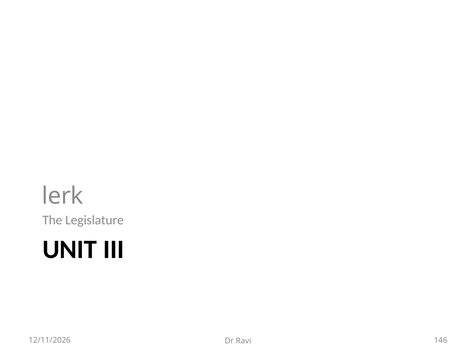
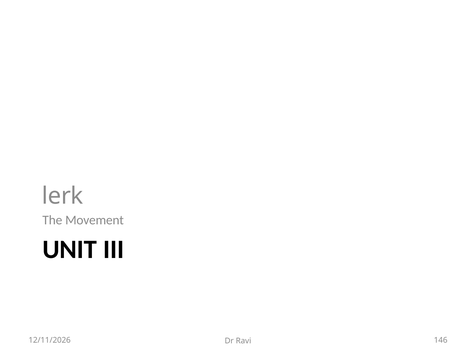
Legislature: Legislature -> Movement
